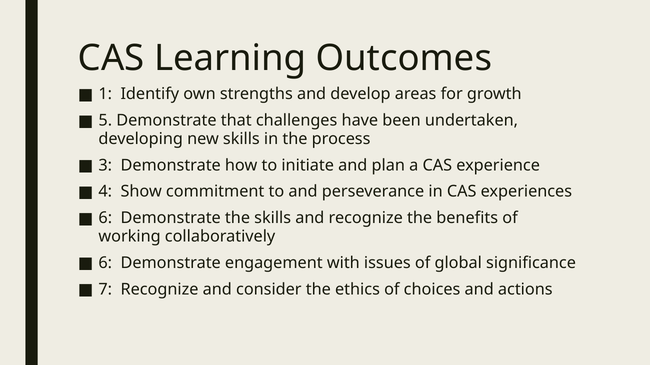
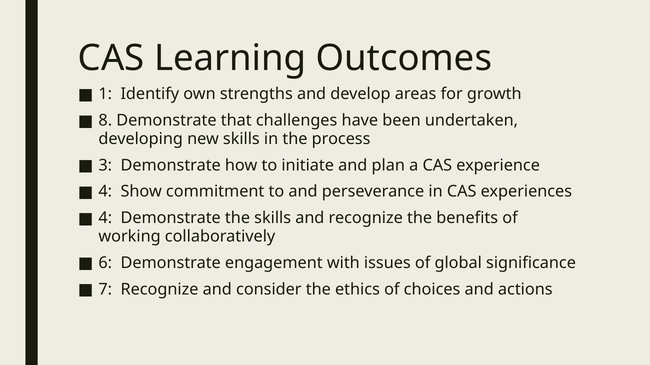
5: 5 -> 8
6 at (105, 218): 6 -> 4
